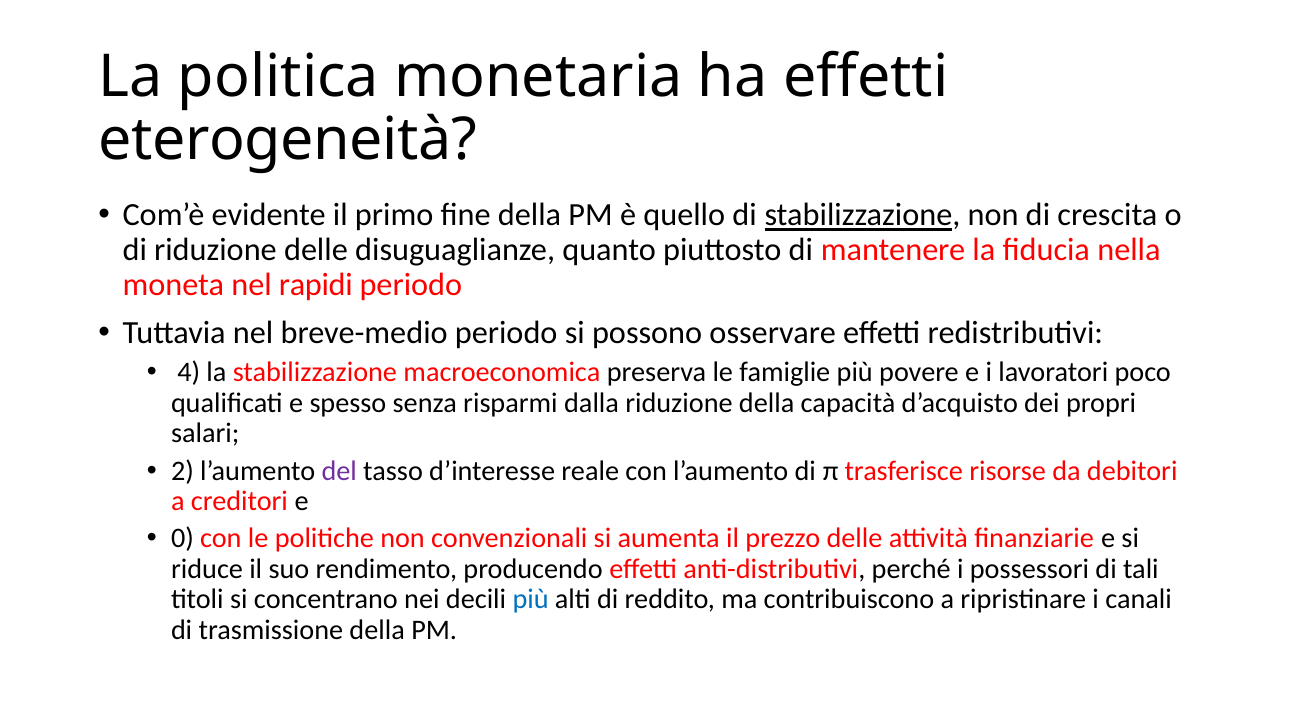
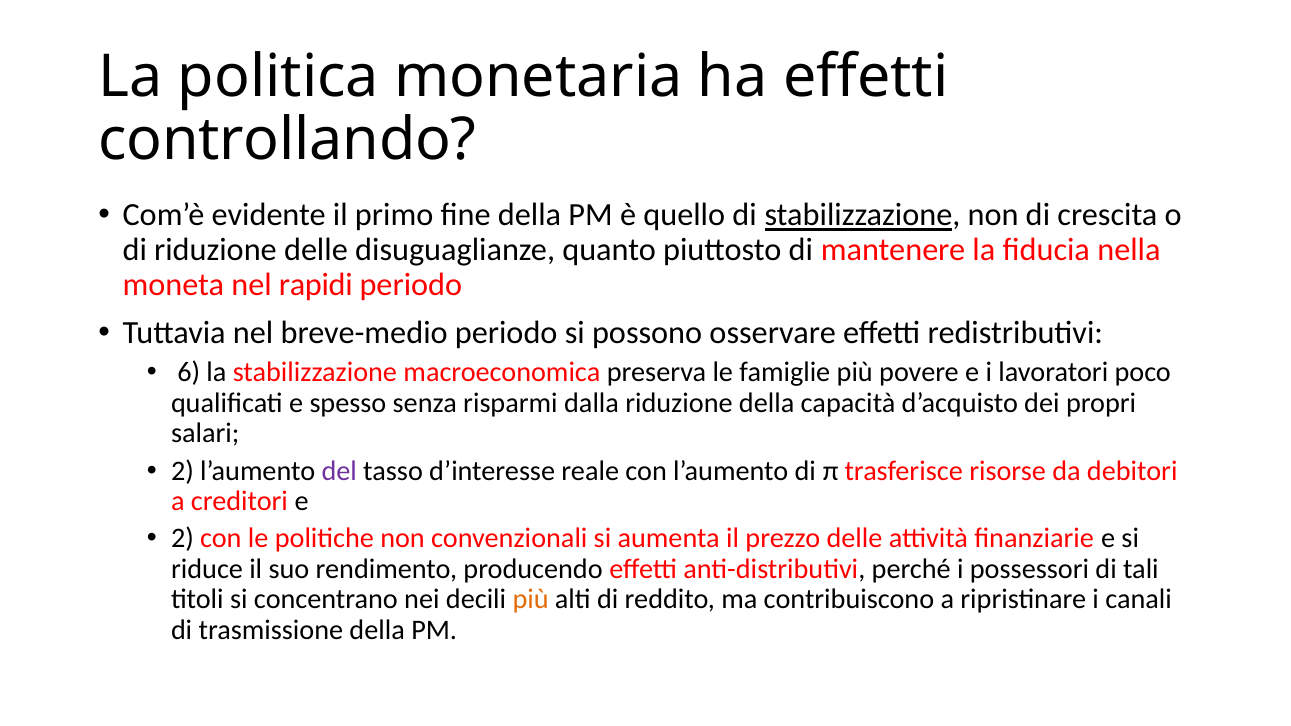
eterogeneità: eterogeneità -> controllando
4: 4 -> 6
0 at (182, 539): 0 -> 2
più at (531, 600) colour: blue -> orange
